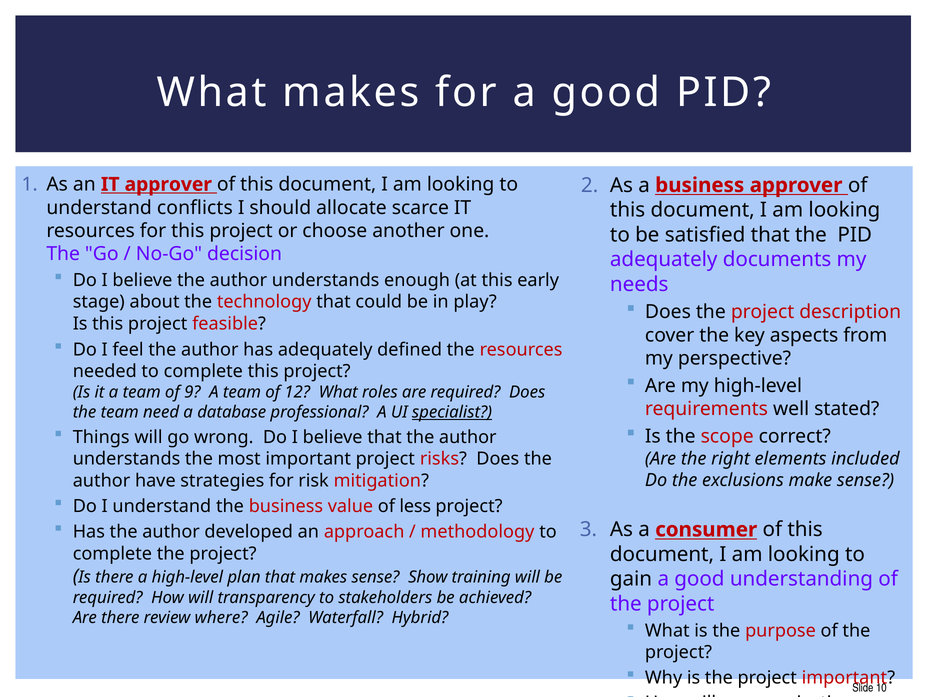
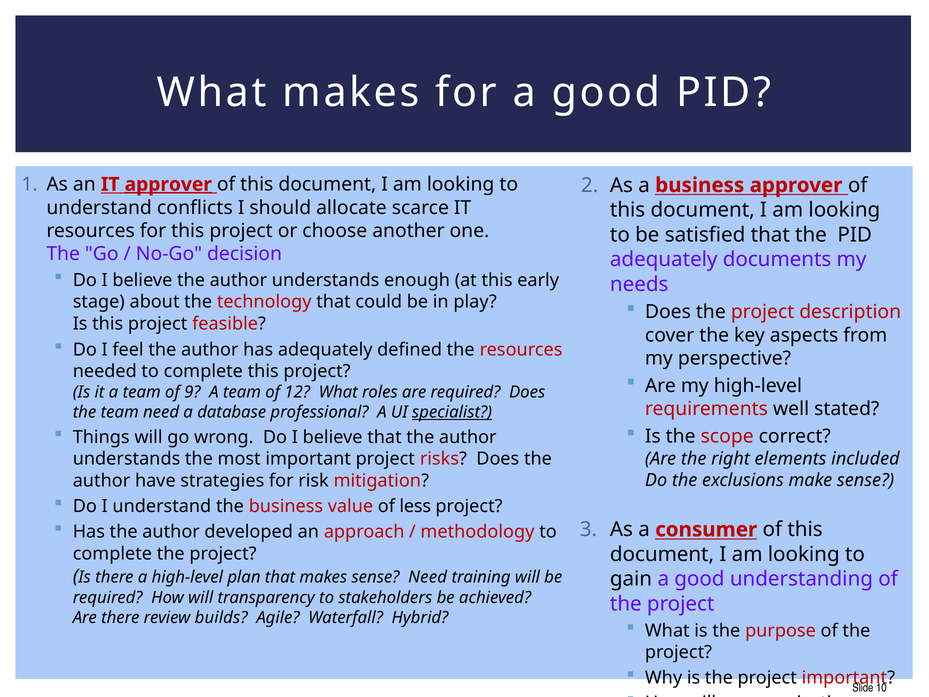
approver at (168, 184) underline: none -> present
sense Show: Show -> Need
where: where -> builds
